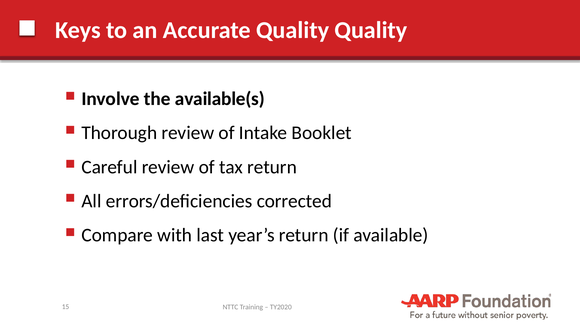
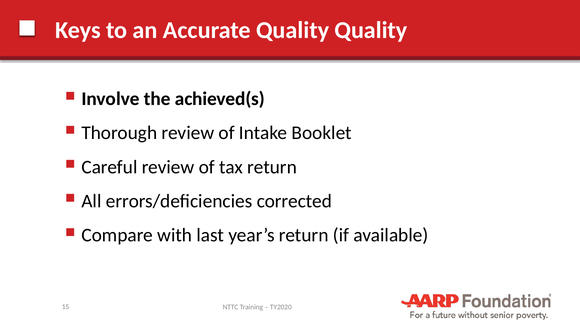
available(s: available(s -> achieved(s
